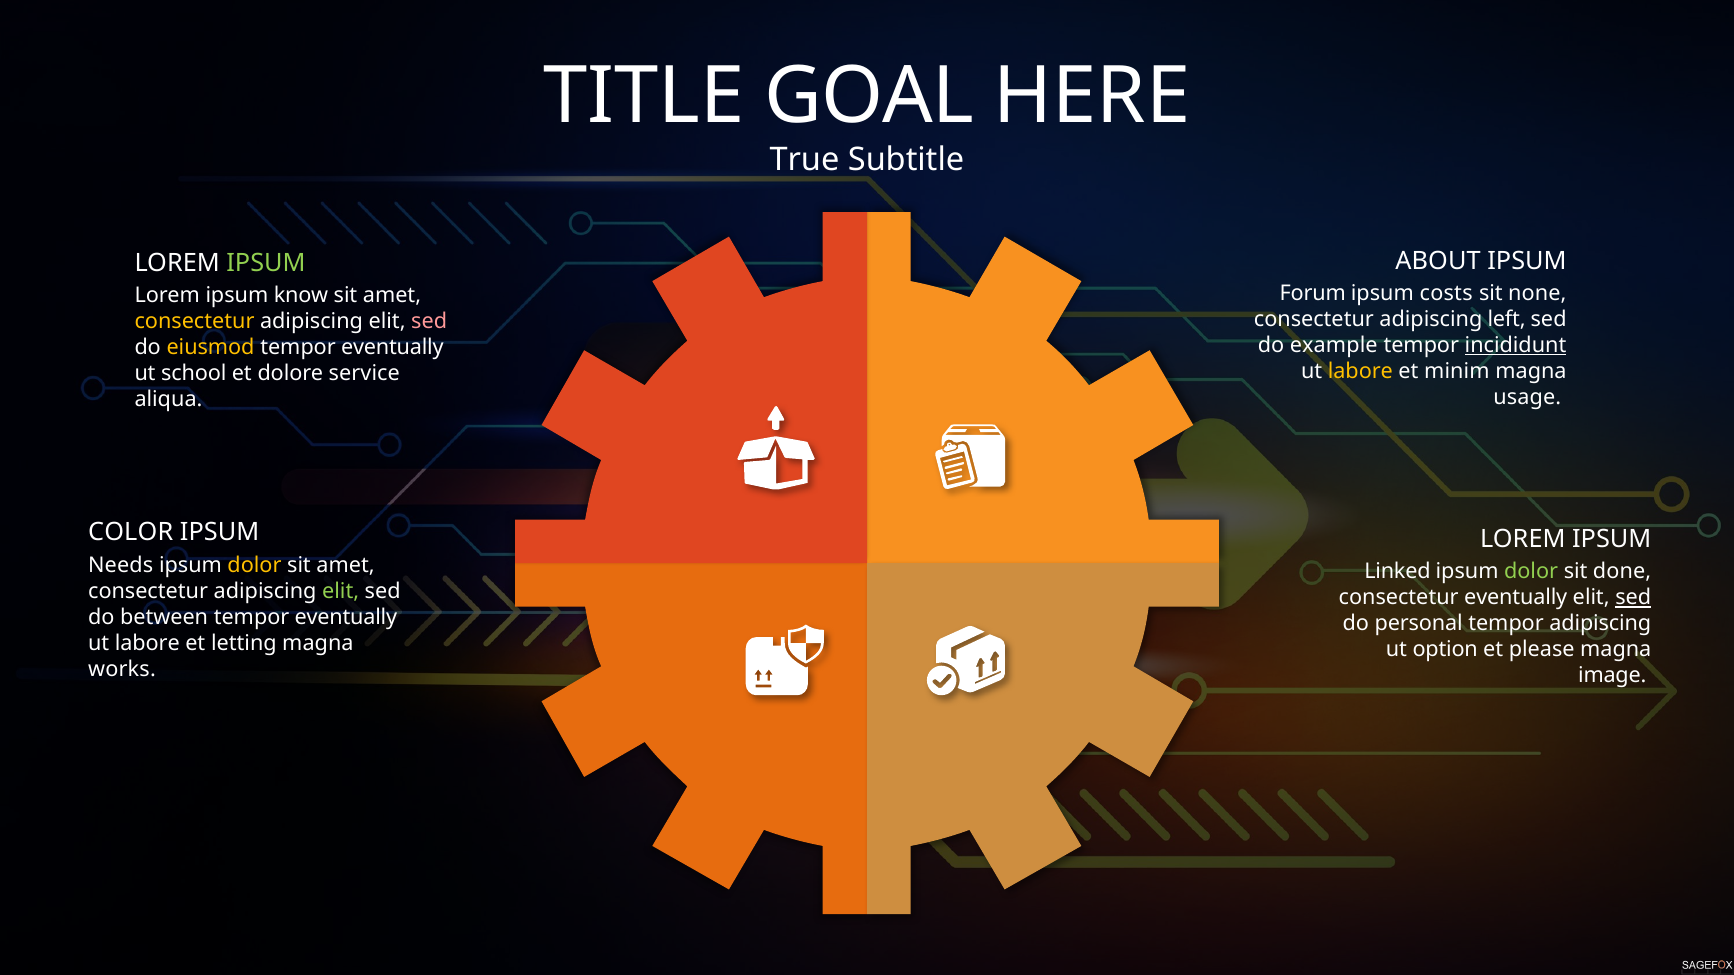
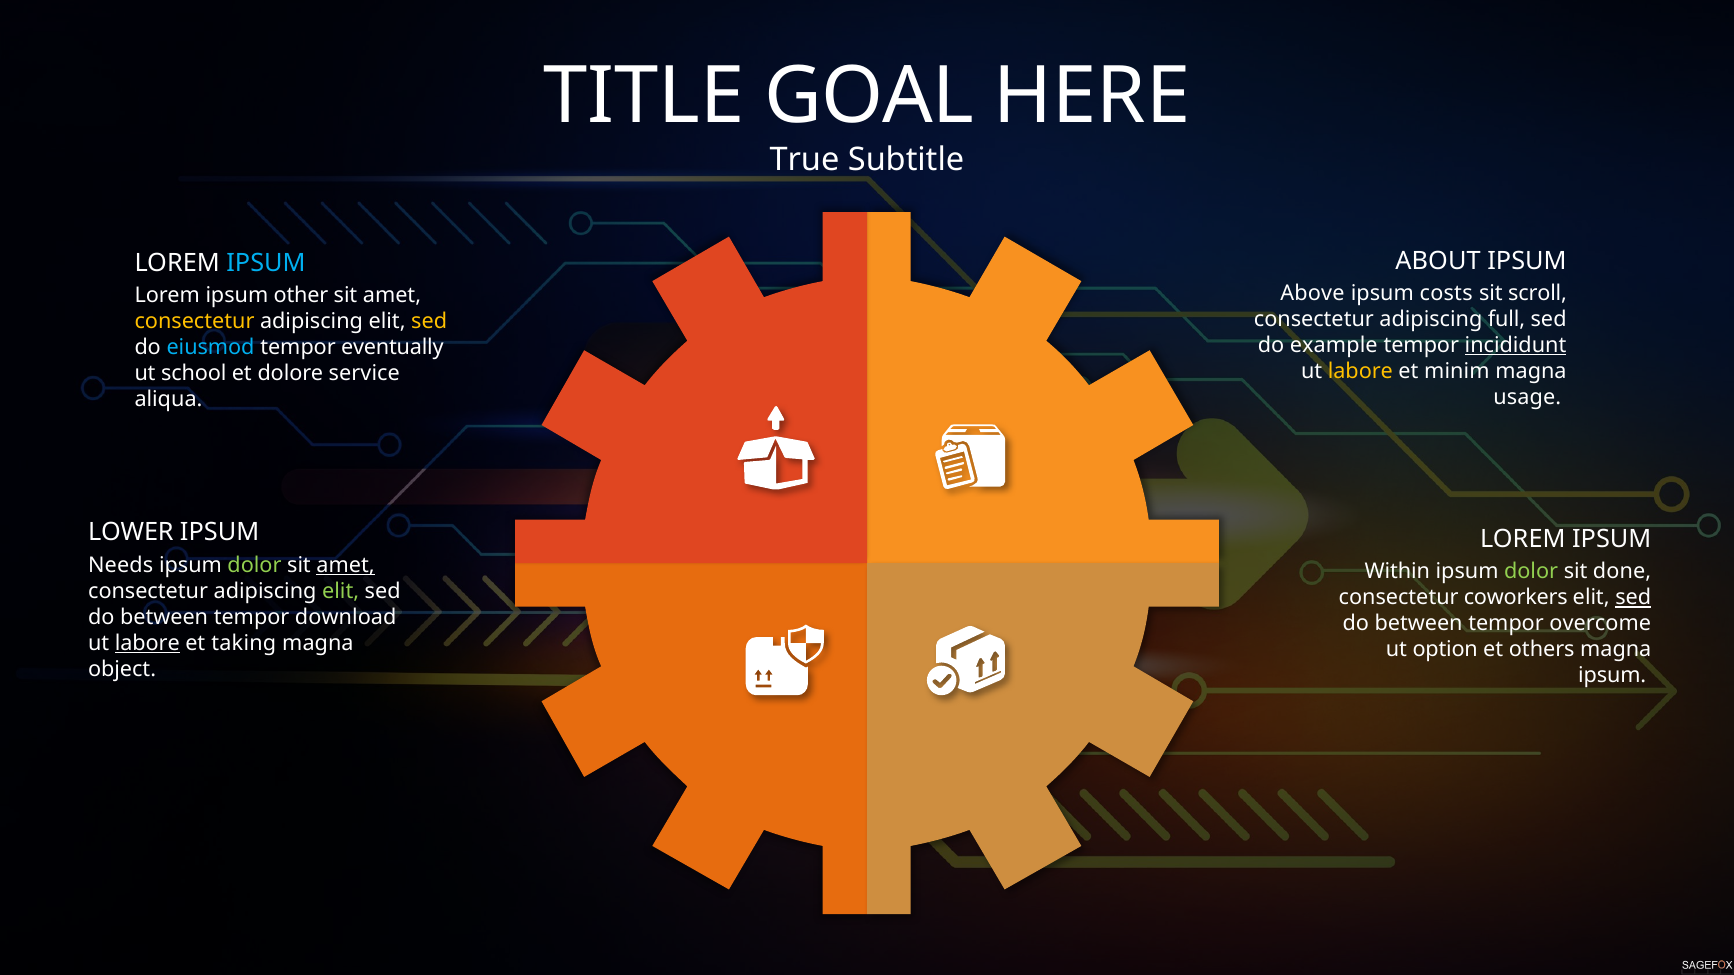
IPSUM at (266, 263) colour: light green -> light blue
Forum: Forum -> Above
none: none -> scroll
know: know -> other
left: left -> full
sed at (429, 322) colour: pink -> yellow
eiusmod colour: yellow -> light blue
COLOR: COLOR -> LOWER
dolor at (254, 565) colour: yellow -> light green
amet at (346, 565) underline: none -> present
Linked: Linked -> Within
consectetur eventually: eventually -> coworkers
eventually at (346, 617): eventually -> download
personal at (1419, 624): personal -> between
tempor adipiscing: adipiscing -> overcome
labore at (147, 643) underline: none -> present
letting: letting -> taking
please: please -> others
works: works -> object
image at (1612, 676): image -> ipsum
